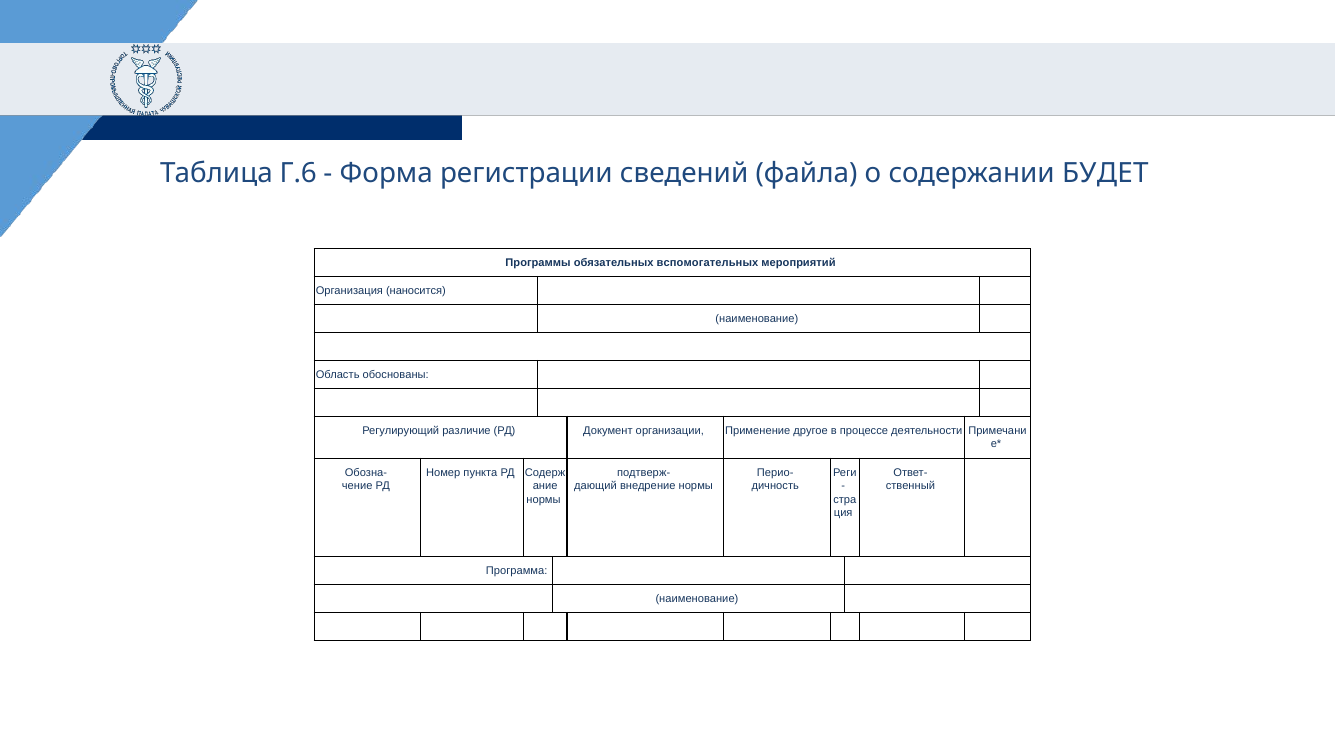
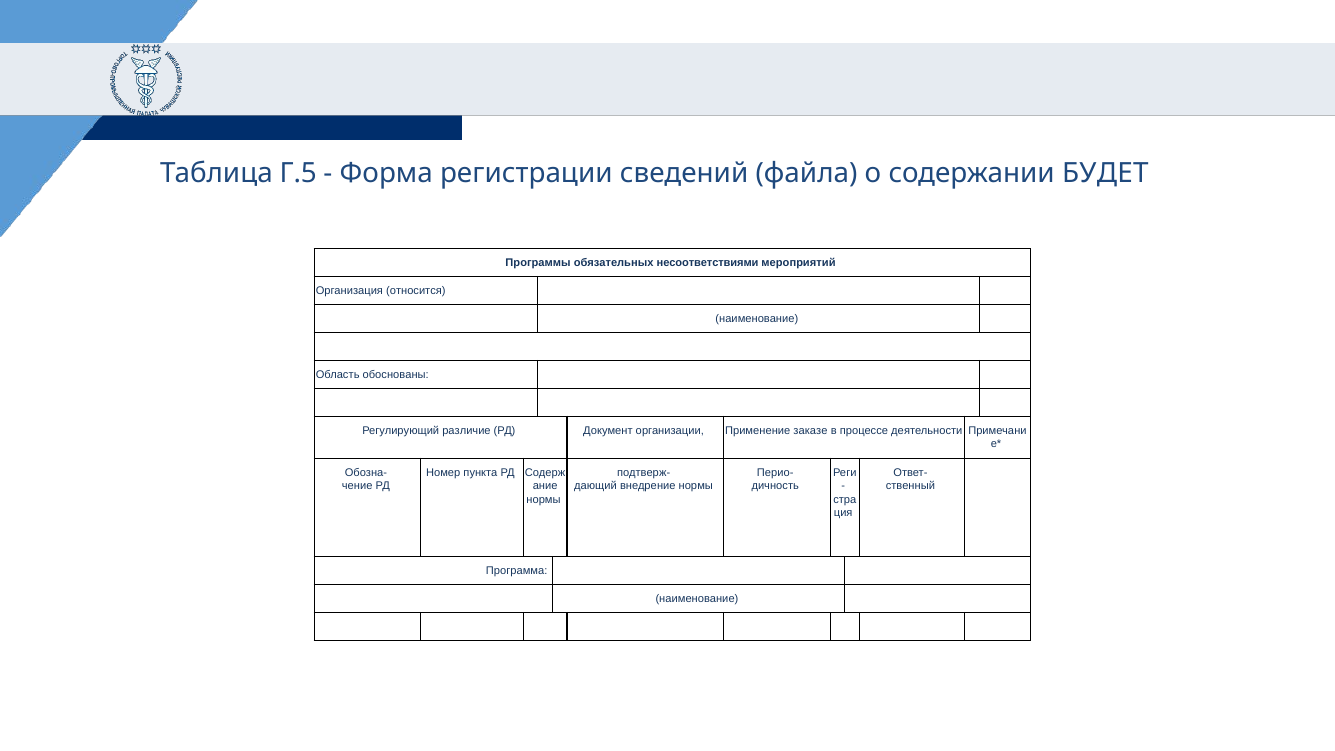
Г.6: Г.6 -> Г.5
вспомогательных: вспомогательных -> несоответствиями
наносится: наносится -> относится
другое: другое -> заказе
